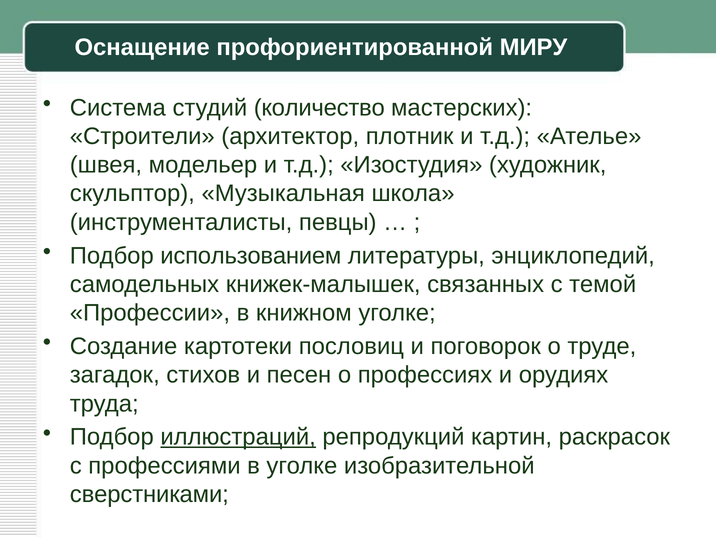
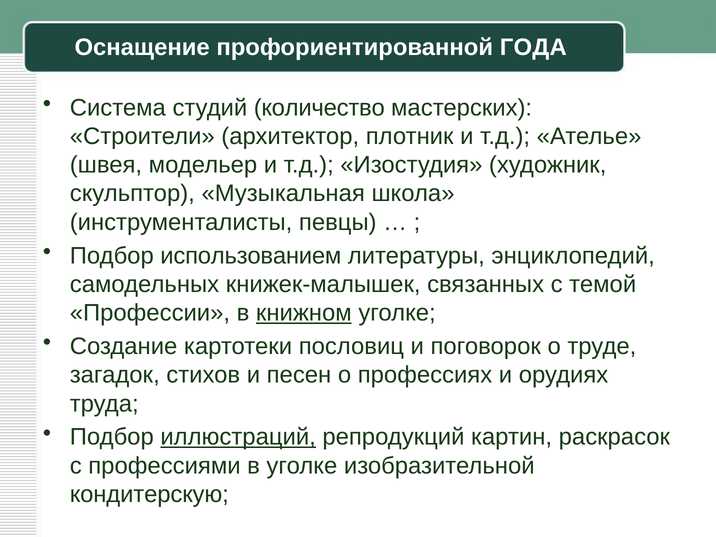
МИРУ: МИРУ -> ГОДА
книжном underline: none -> present
сверстниками: сверстниками -> кондитерскую
